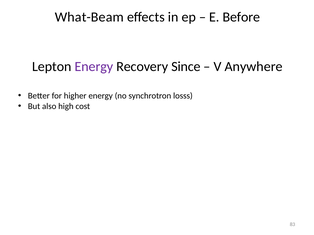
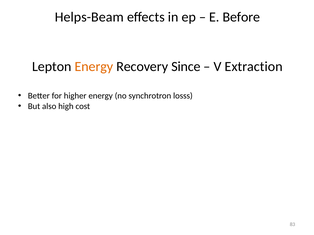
What-Beam: What-Beam -> Helps-Beam
Energy at (94, 67) colour: purple -> orange
Anywhere: Anywhere -> Extraction
